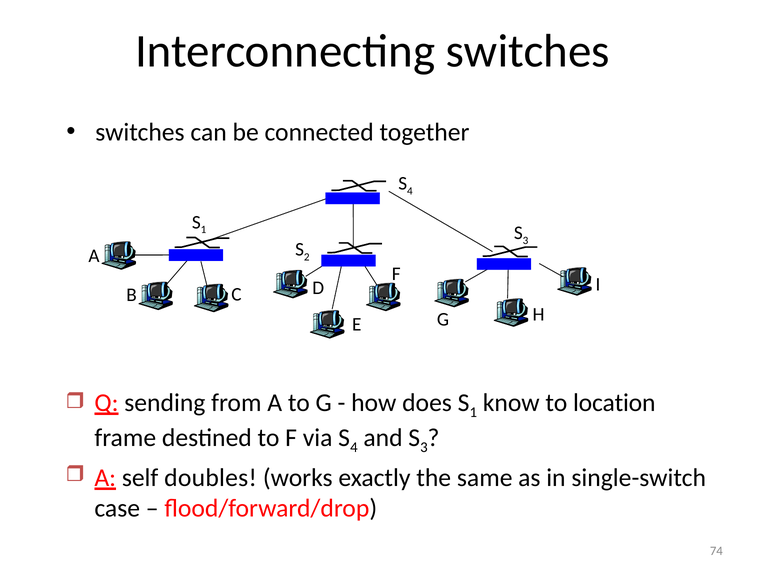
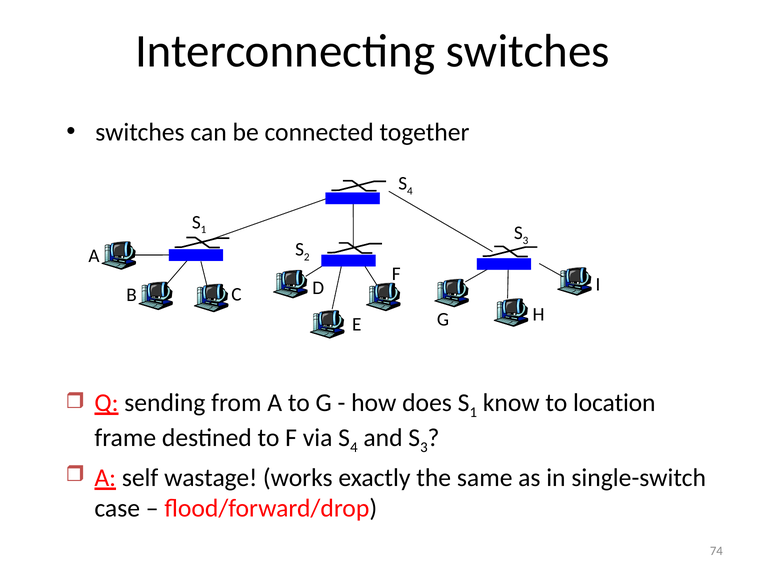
doubles: doubles -> wastage
